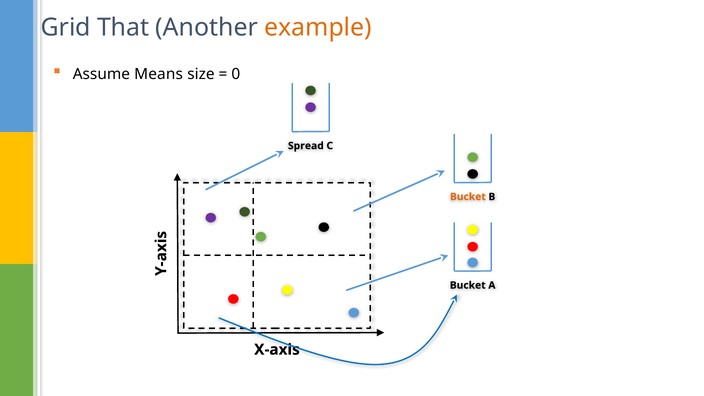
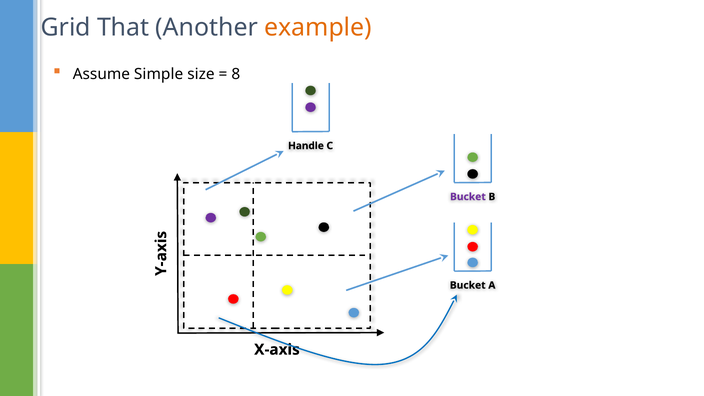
Means: Means -> Simple
0: 0 -> 8
Spread: Spread -> Handle
Bucket at (468, 197) colour: orange -> purple
